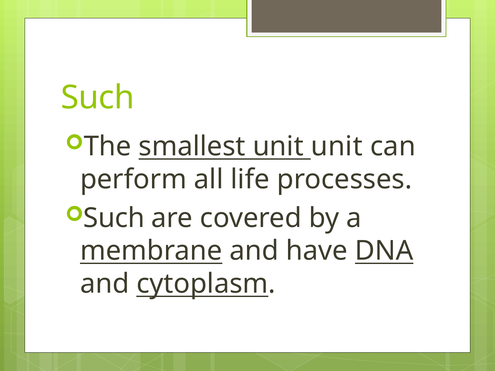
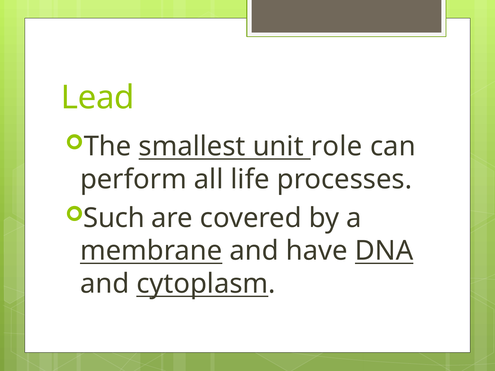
Such at (98, 98): Such -> Lead
unit unit: unit -> role
